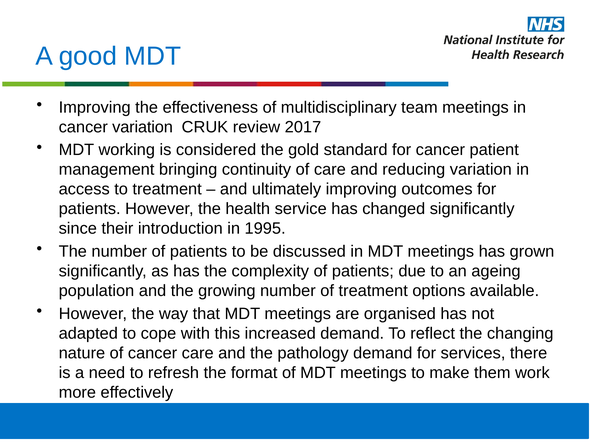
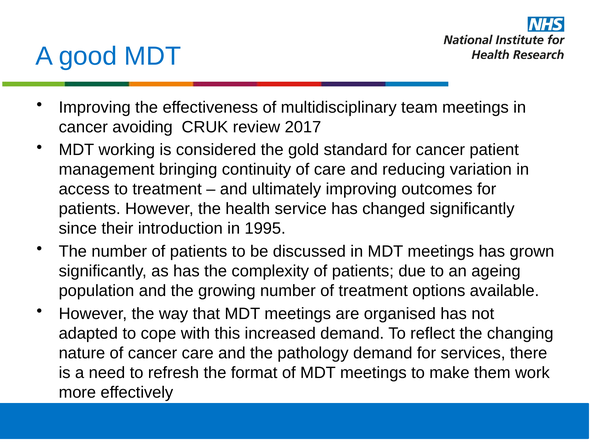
cancer variation: variation -> avoiding
